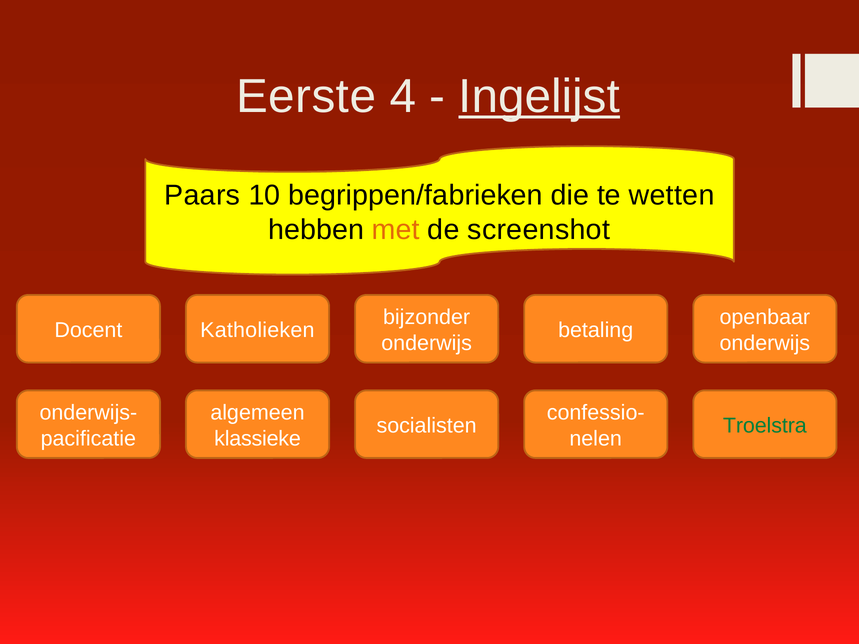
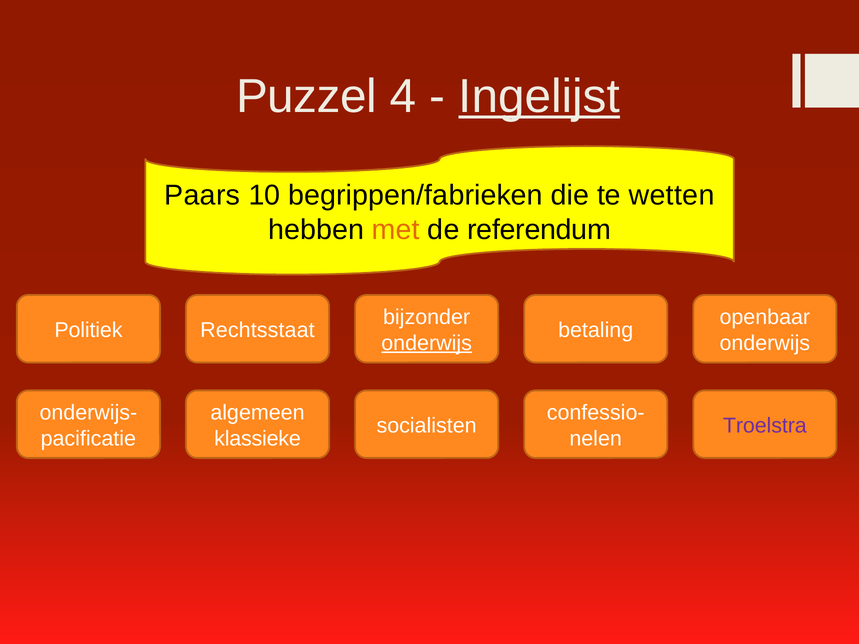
Eerste: Eerste -> Puzzel
screenshot: screenshot -> referendum
Docent: Docent -> Politiek
Katholieken: Katholieken -> Rechtsstaat
onderwijs at (427, 343) underline: none -> present
Troelstra colour: green -> purple
